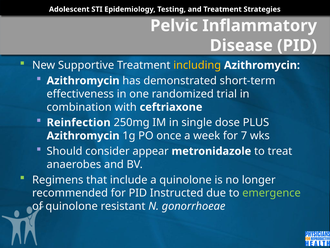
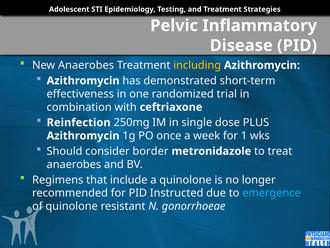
New Supportive: Supportive -> Anaerobes
7: 7 -> 1
appear: appear -> border
emergence colour: light green -> light blue
